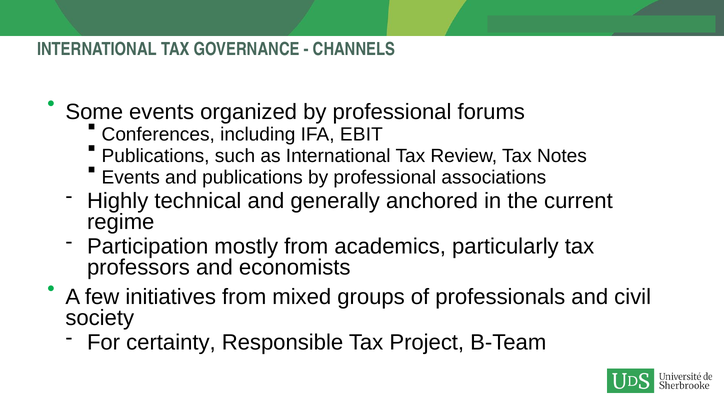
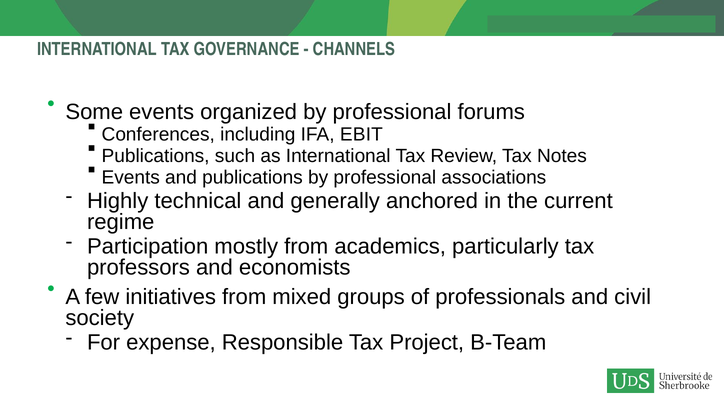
certainty: certainty -> expense
